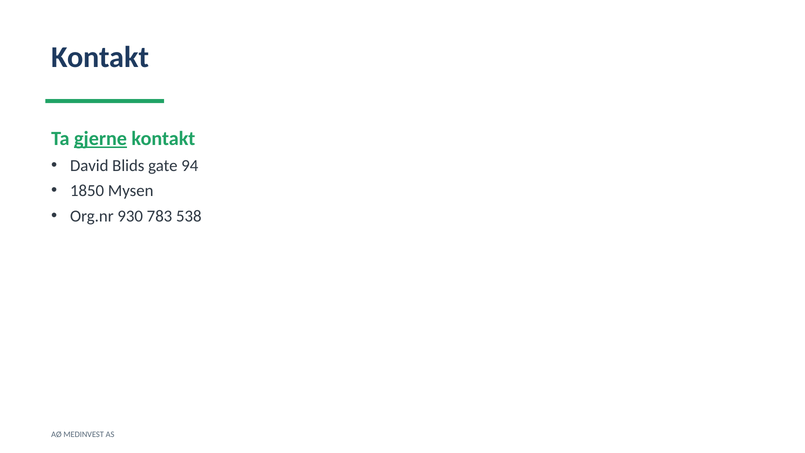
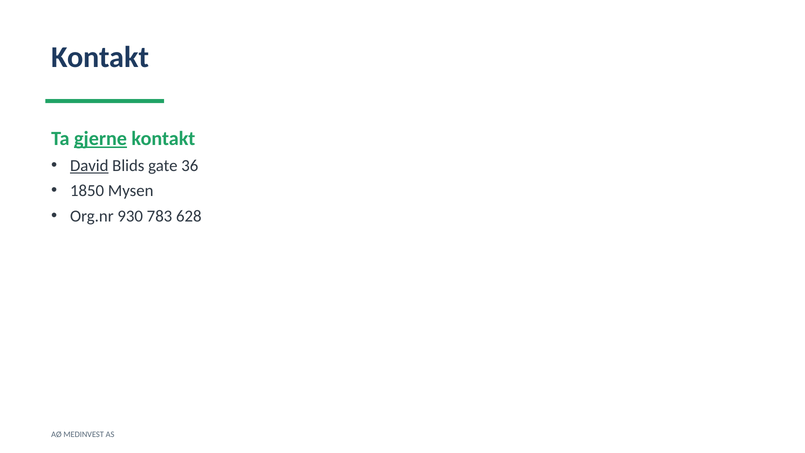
David underline: none -> present
94: 94 -> 36
538: 538 -> 628
